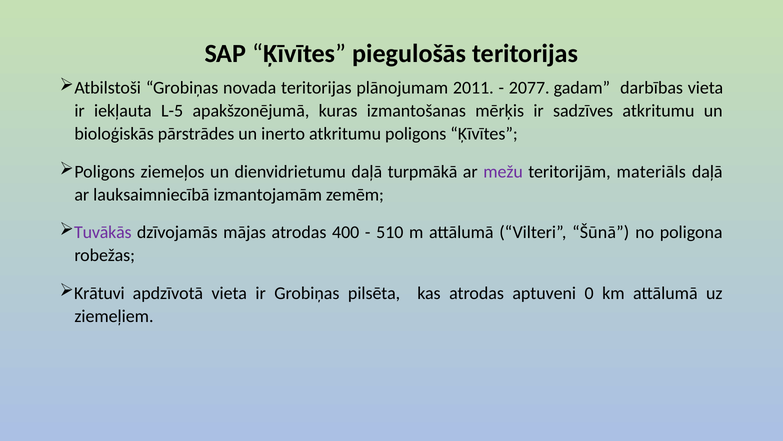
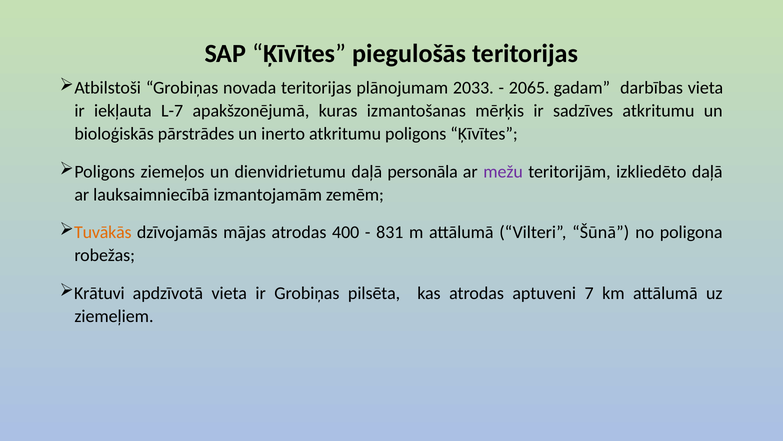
2011: 2011 -> 2033
2077: 2077 -> 2065
L-5: L-5 -> L-7
turpmākā: turpmākā -> personāla
materiāls: materiāls -> izkliedēto
Tuvākās colour: purple -> orange
510: 510 -> 831
0: 0 -> 7
